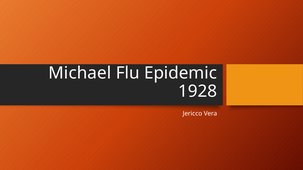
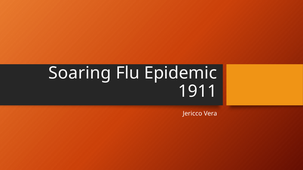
Michael: Michael -> Soaring
1928: 1928 -> 1911
